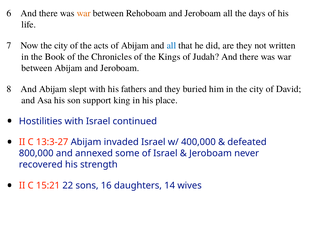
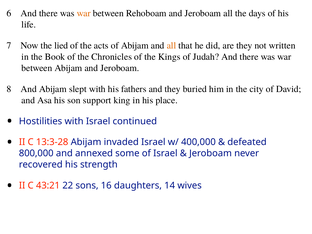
Now the city: city -> lied
all at (171, 46) colour: blue -> orange
13:3-27: 13:3-27 -> 13:3-28
15:21: 15:21 -> 43:21
